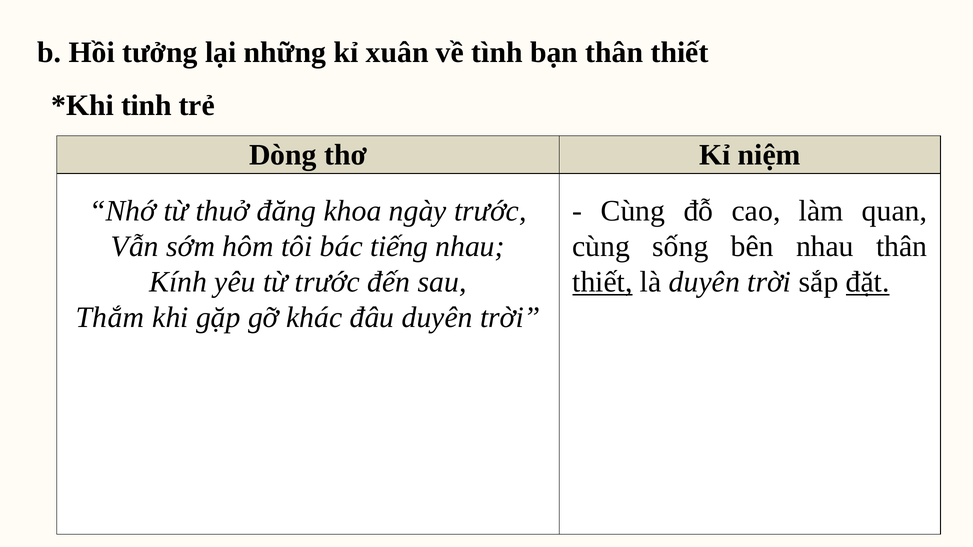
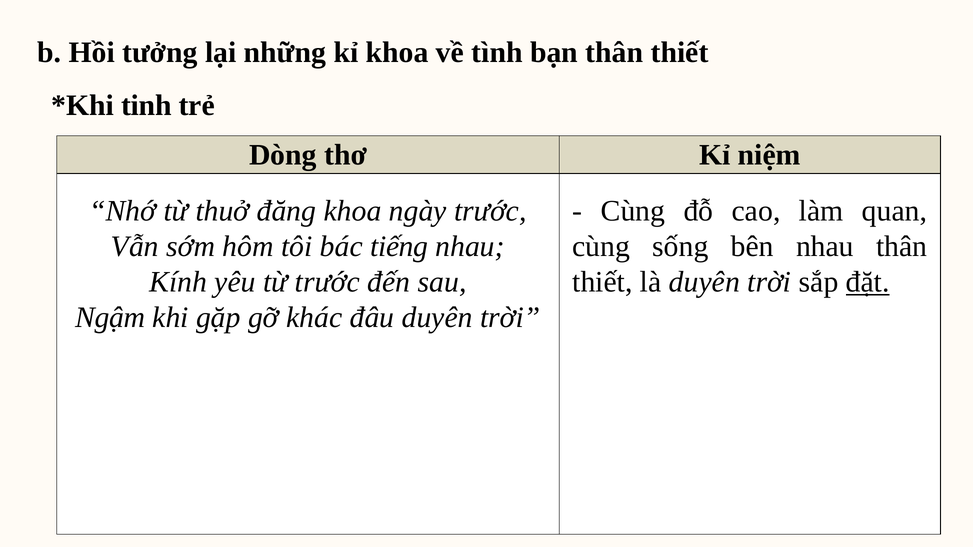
kỉ xuân: xuân -> khoa
thiết at (602, 282) underline: present -> none
Thắm: Thắm -> Ngậm
